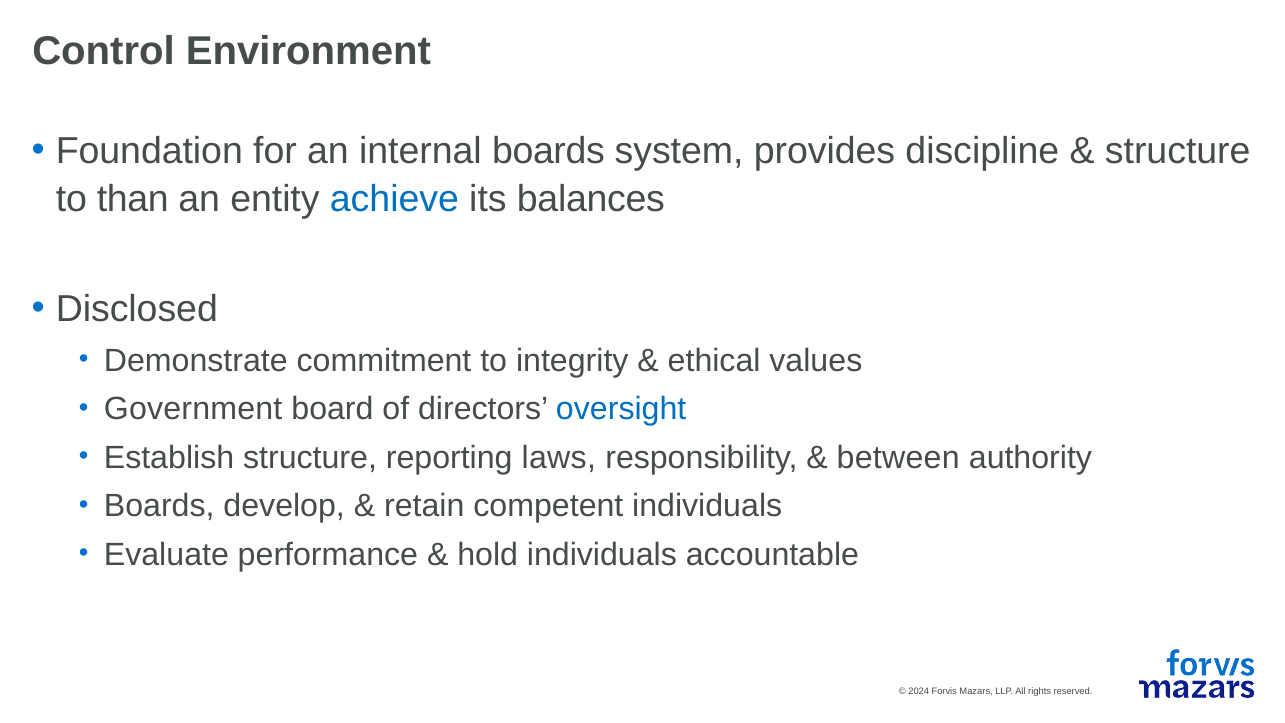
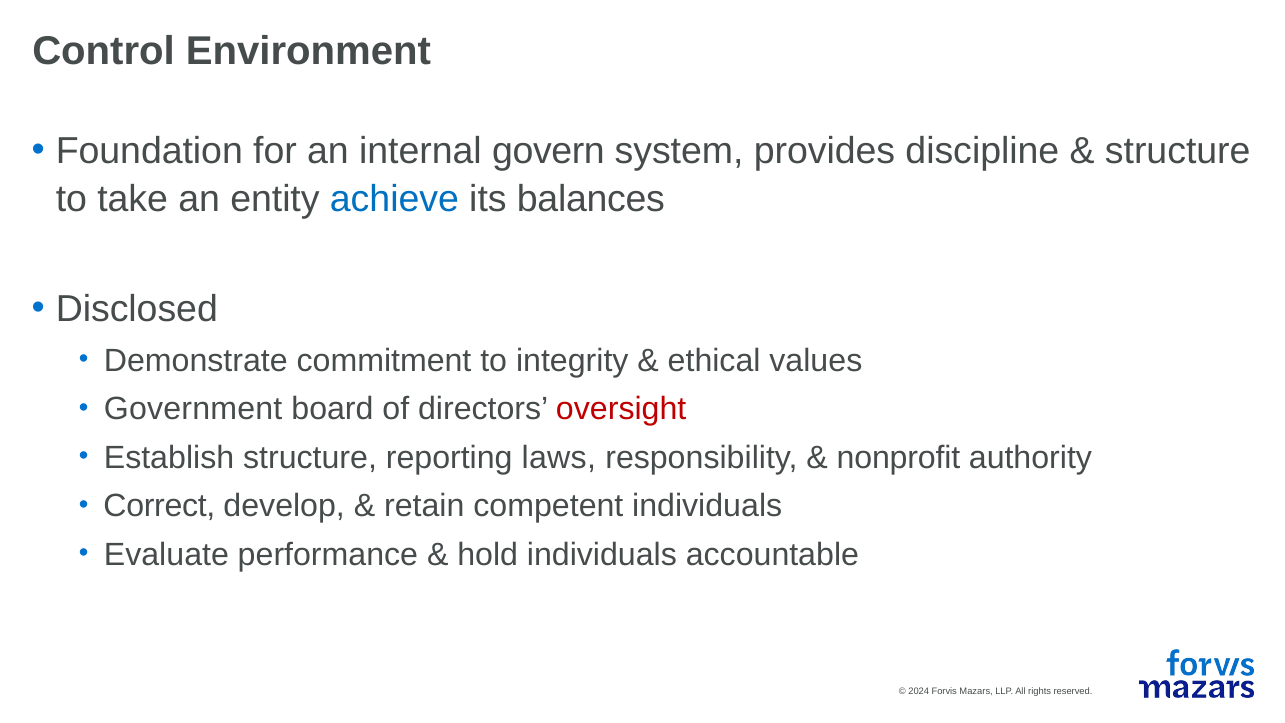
internal boards: boards -> govern
than: than -> take
oversight colour: blue -> red
between: between -> nonprofit
Boards at (159, 506): Boards -> Correct
